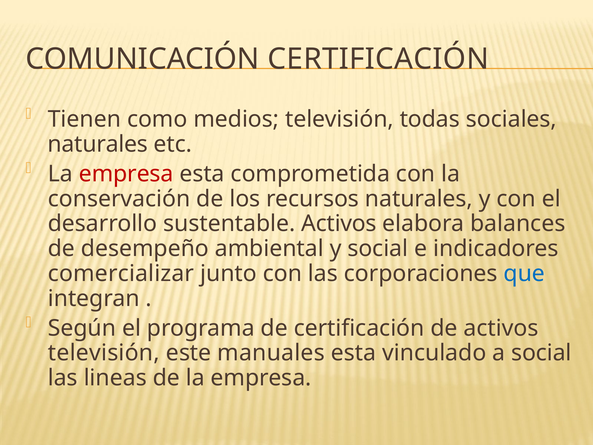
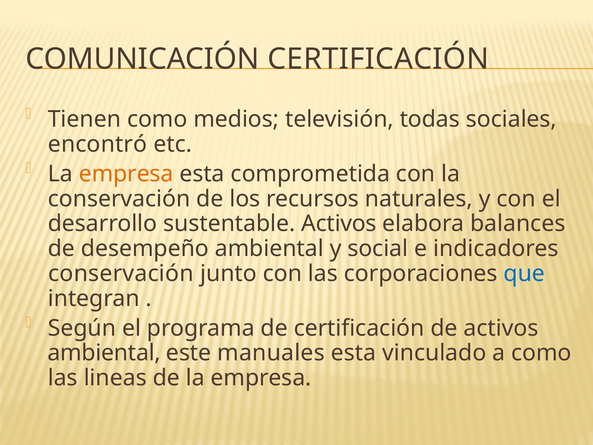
naturales at (98, 144): naturales -> encontró
empresa at (126, 174) colour: red -> orange
comercializar at (121, 273): comercializar -> conservación
televisión at (104, 353): televisión -> ambiental
a social: social -> como
